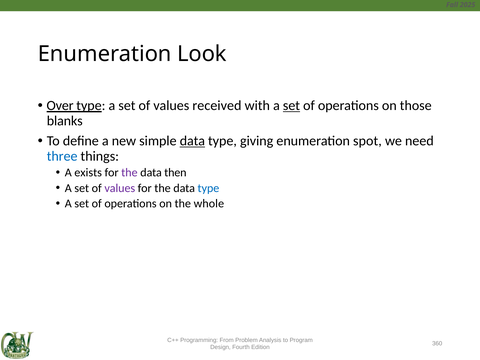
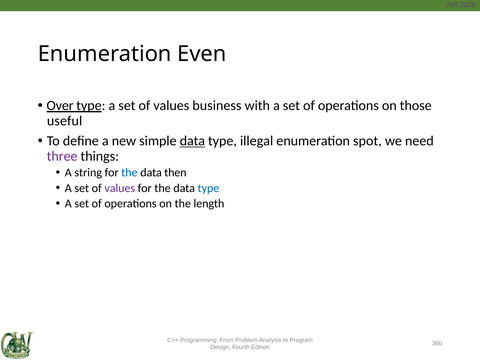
Look: Look -> Even
received: received -> business
set at (291, 106) underline: present -> none
blanks: blanks -> useful
giving: giving -> illegal
three colour: blue -> purple
exists: exists -> string
the at (129, 173) colour: purple -> blue
whole: whole -> length
